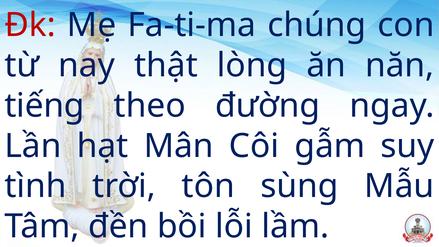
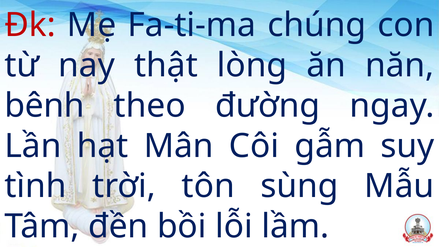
tiếng: tiếng -> bênh
